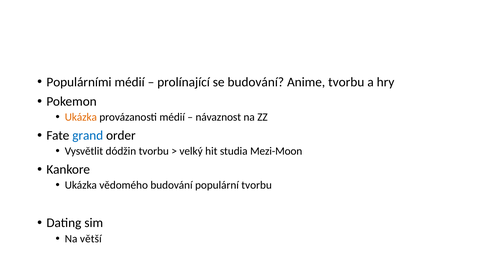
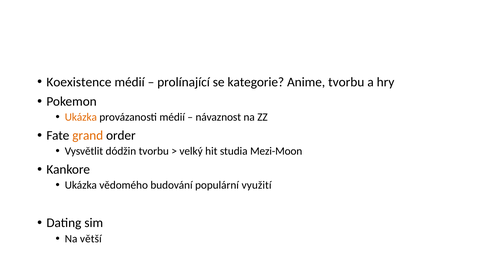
Populárními: Populárními -> Koexistence
se budování: budování -> kategorie
grand colour: blue -> orange
populární tvorbu: tvorbu -> využití
